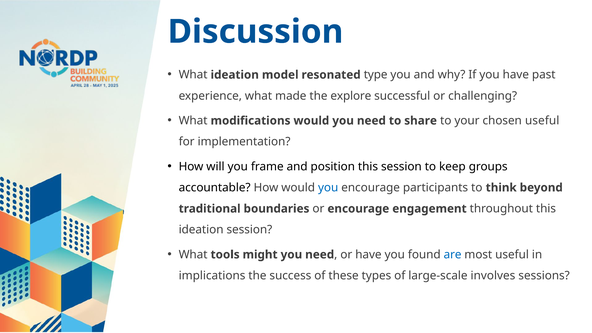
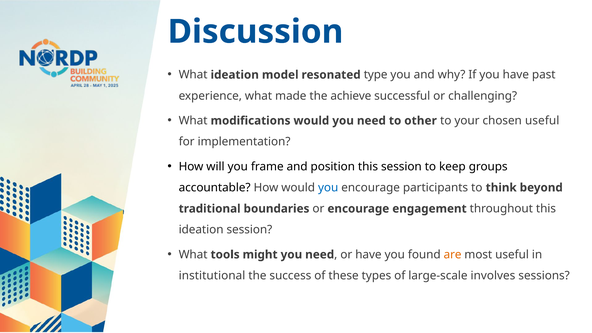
explore: explore -> achieve
share: share -> other
are colour: blue -> orange
implications: implications -> institutional
